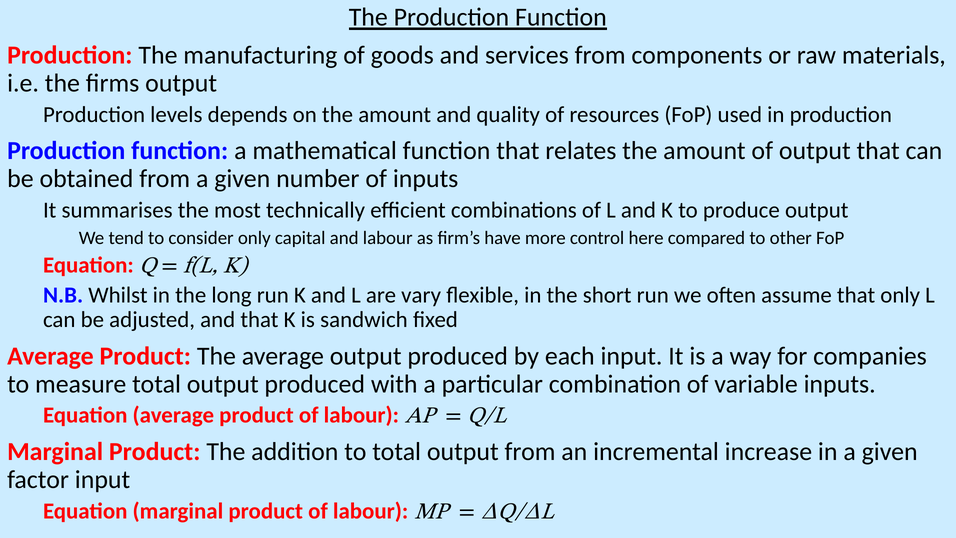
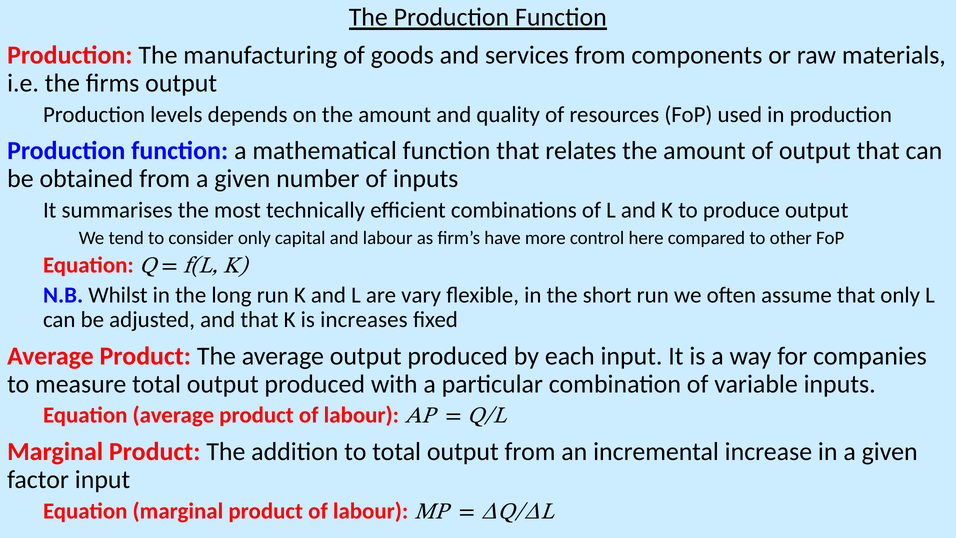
sandwich: sandwich -> increases
